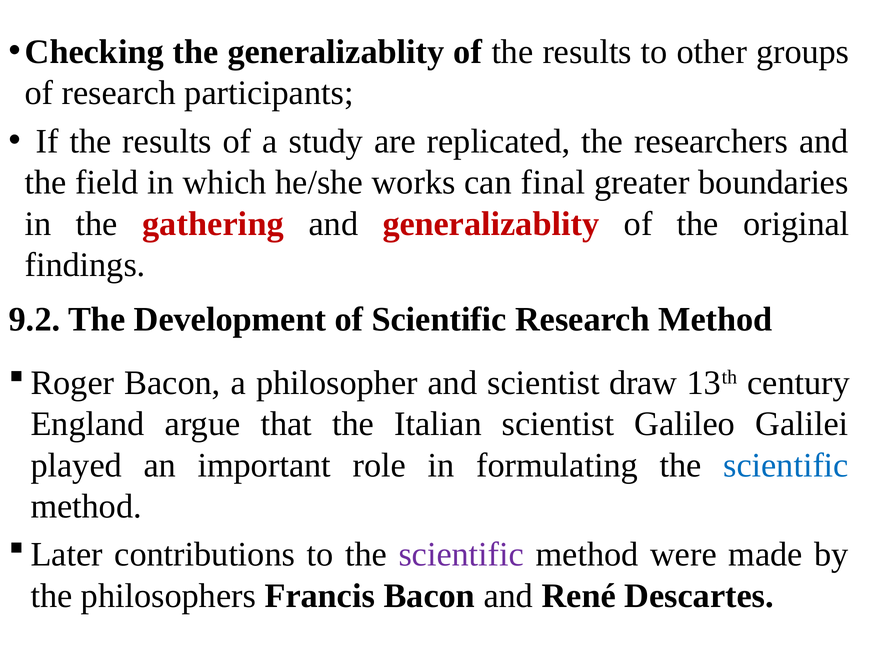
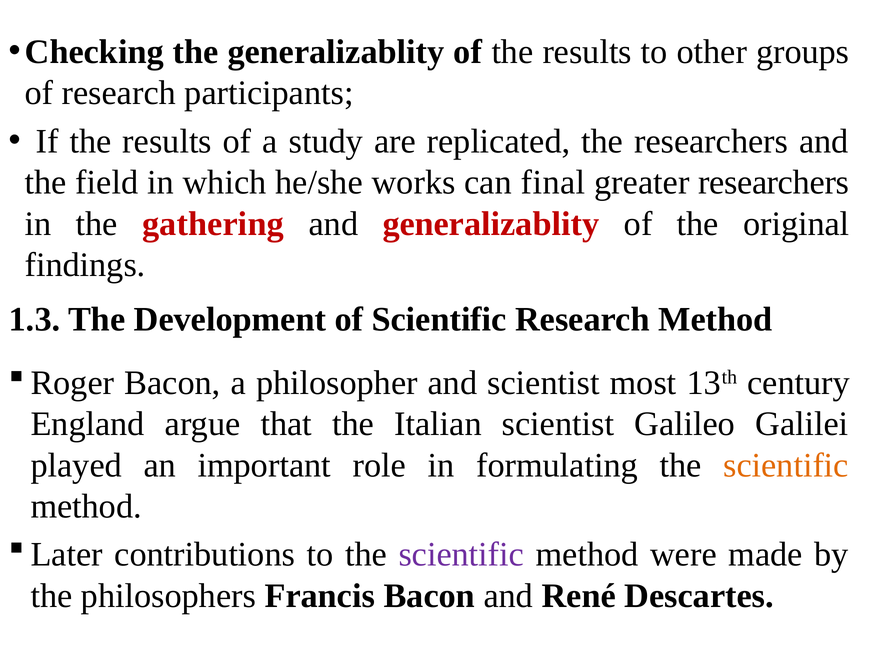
greater boundaries: boundaries -> researchers
9.2: 9.2 -> 1.3
draw: draw -> most
scientific at (786, 465) colour: blue -> orange
